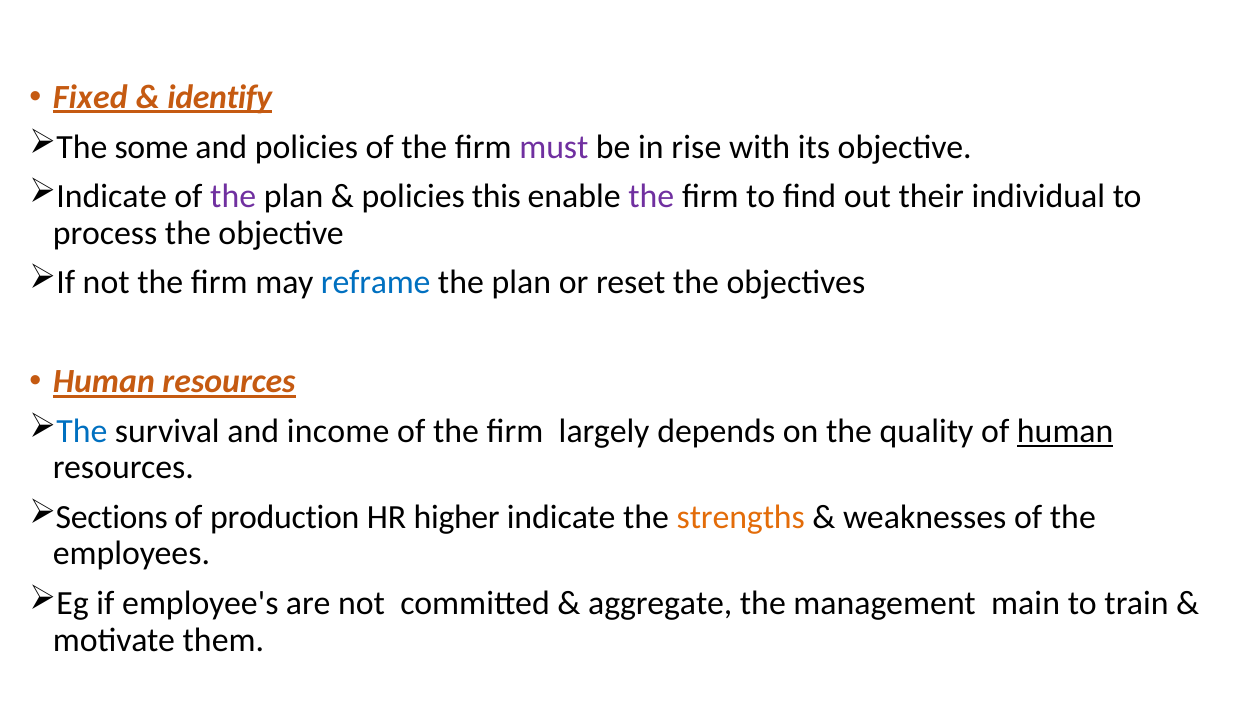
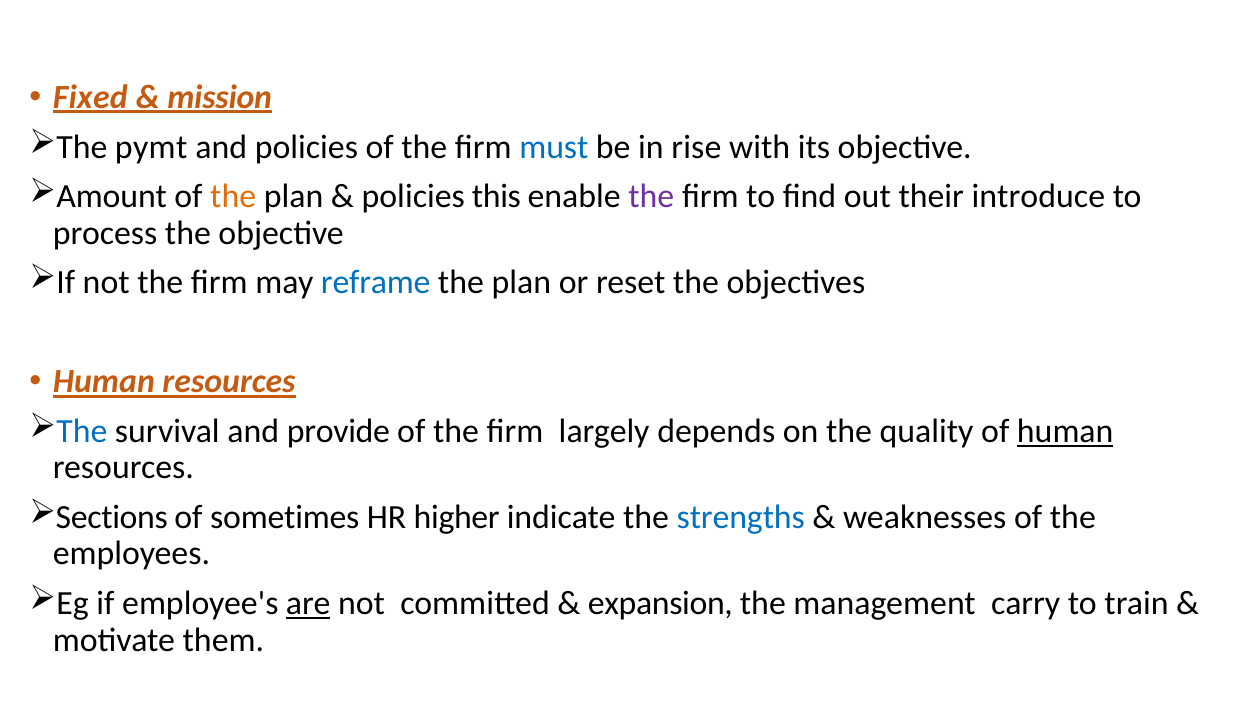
identify: identify -> mission
some: some -> pymt
must colour: purple -> blue
Indicate at (112, 196): Indicate -> Amount
the at (233, 196) colour: purple -> orange
individual: individual -> introduce
income: income -> provide
production: production -> sometimes
strengths colour: orange -> blue
are underline: none -> present
aggregate: aggregate -> expansion
main: main -> carry
